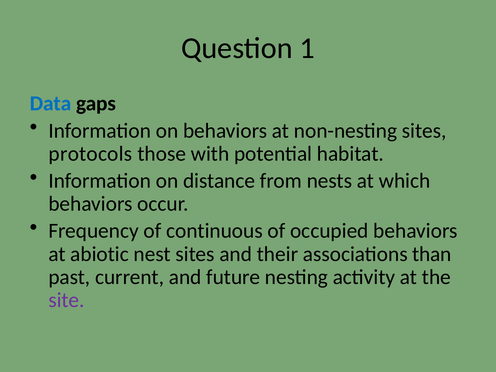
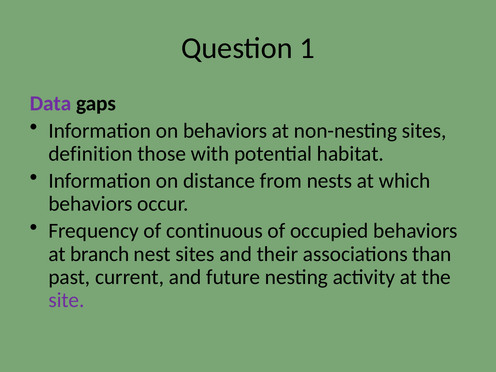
Data colour: blue -> purple
protocols: protocols -> definition
abiotic: abiotic -> branch
